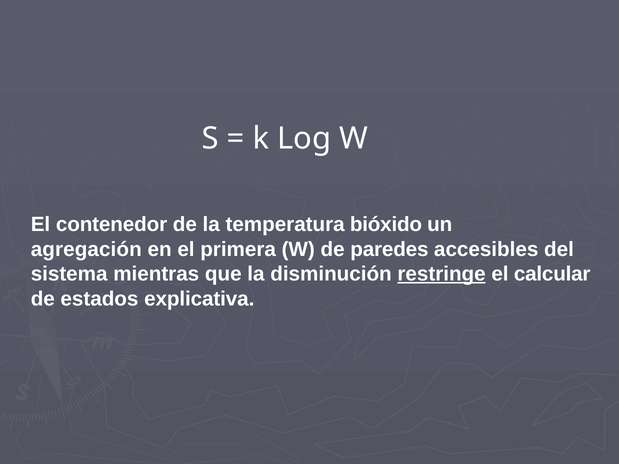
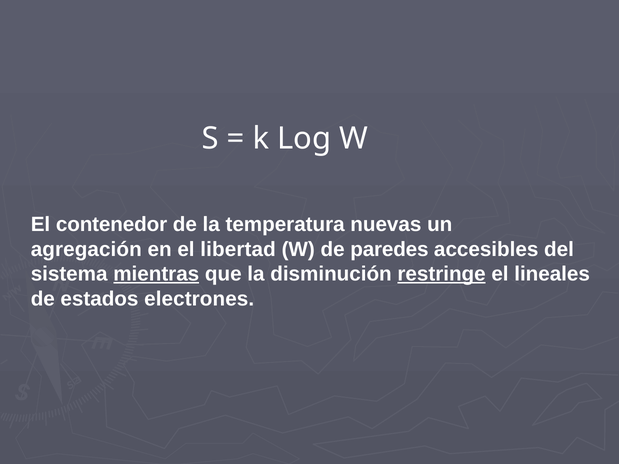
bióxido: bióxido -> nuevas
primera: primera -> libertad
mientras underline: none -> present
calcular: calcular -> lineales
explicativa: explicativa -> electrones
